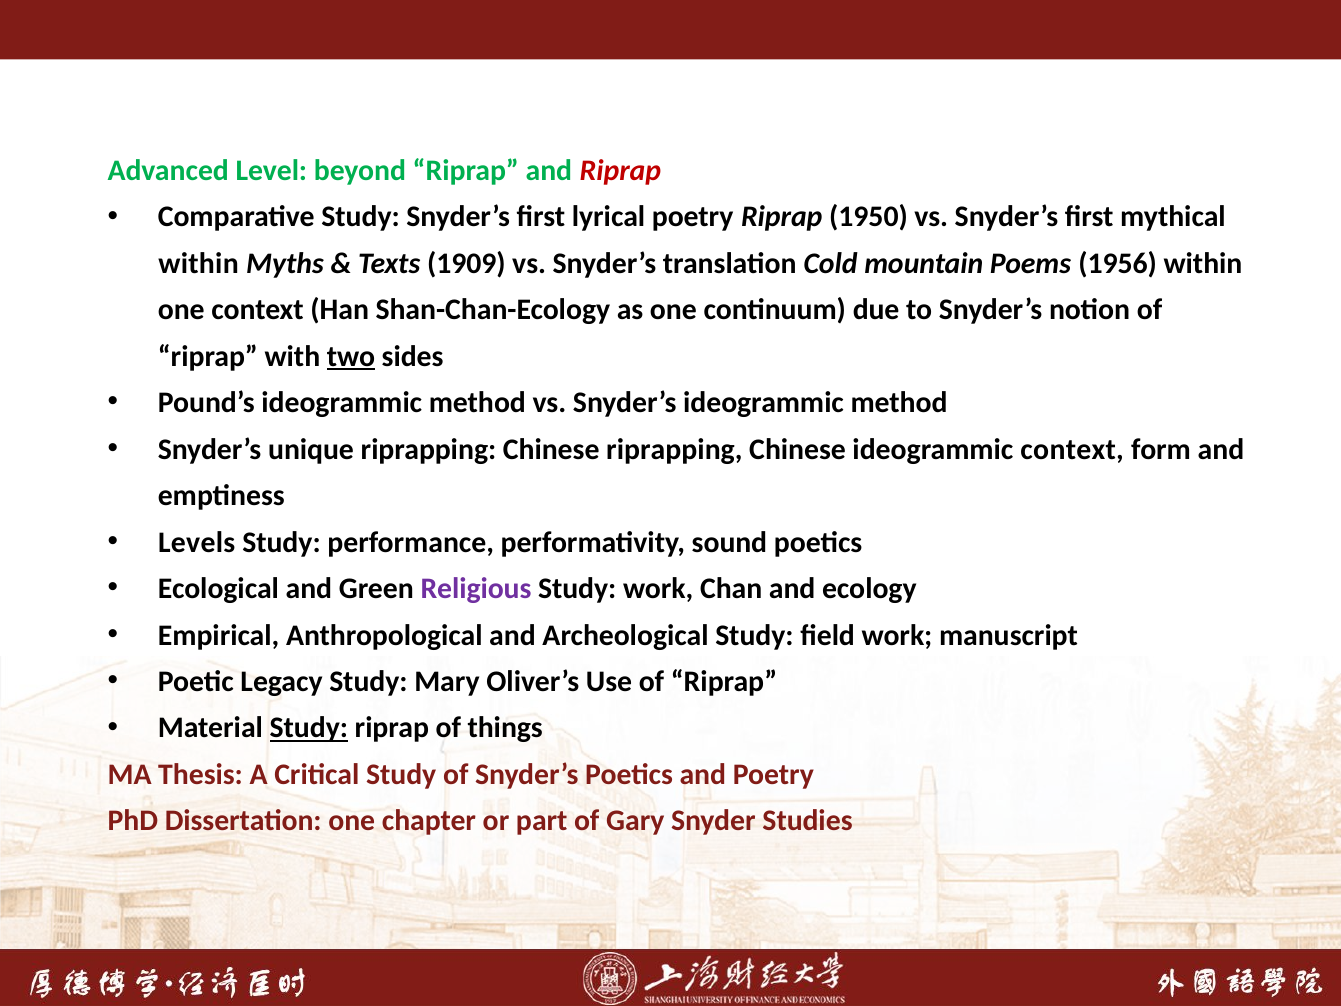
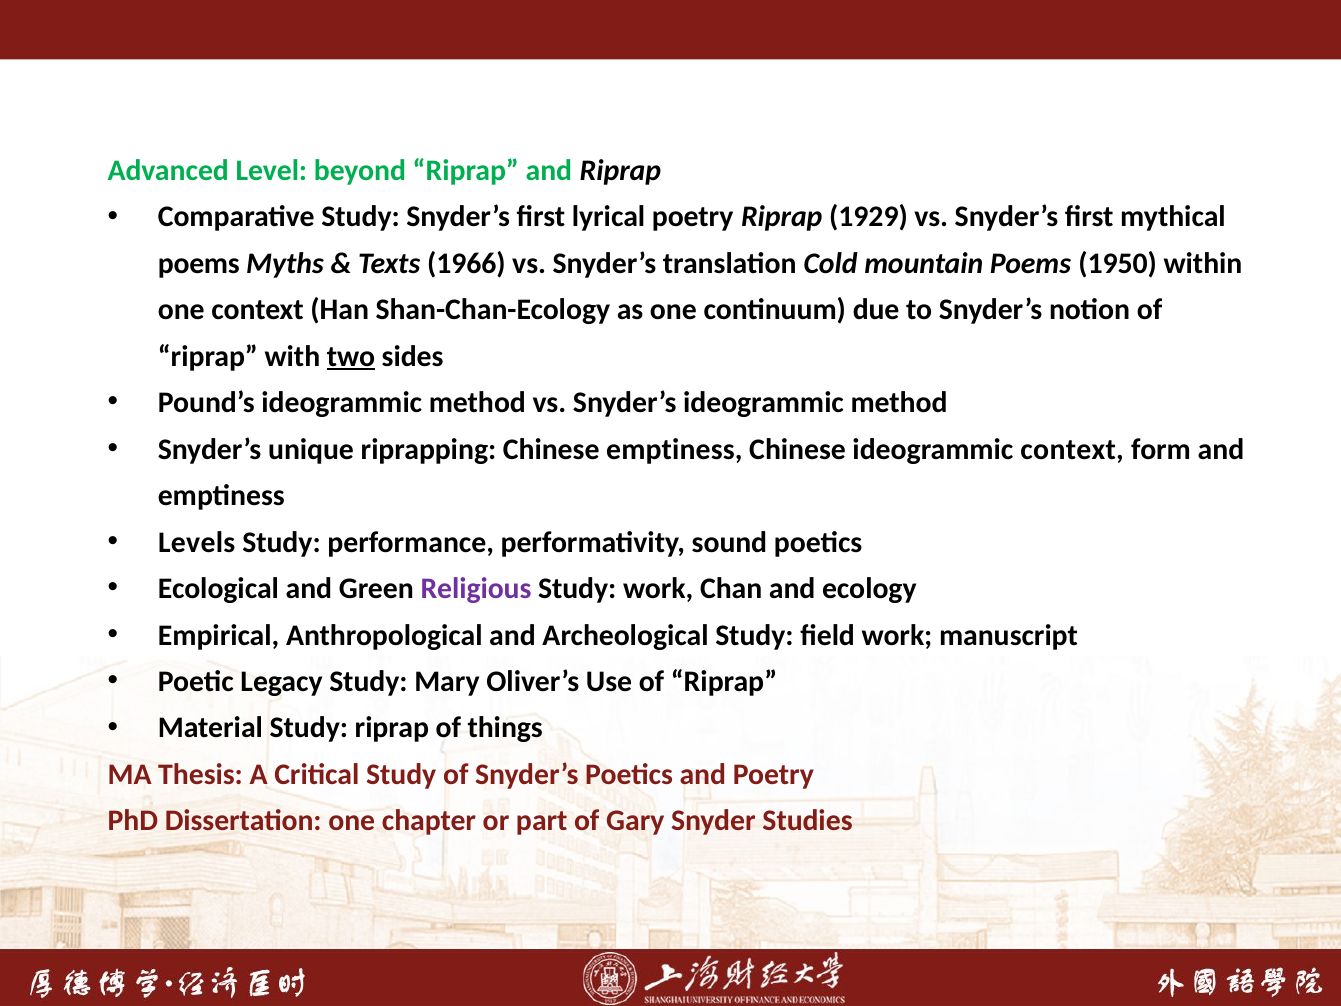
Riprap at (620, 170) colour: red -> black
1950: 1950 -> 1929
within at (199, 263): within -> poems
1909: 1909 -> 1966
1956: 1956 -> 1950
Chinese riprapping: riprapping -> emptiness
Study at (309, 728) underline: present -> none
